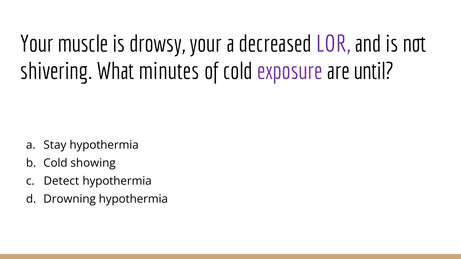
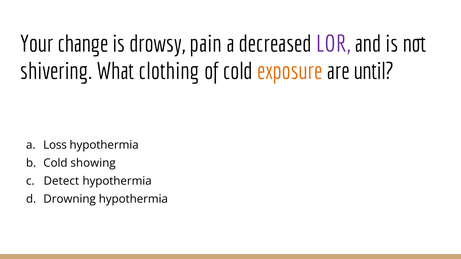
muscle: muscle -> change
drowsy your: your -> pain
minutes: minutes -> clothing
exposure colour: purple -> orange
Stay: Stay -> Loss
